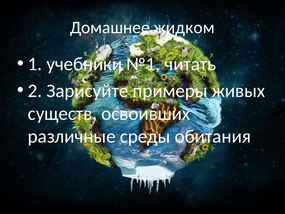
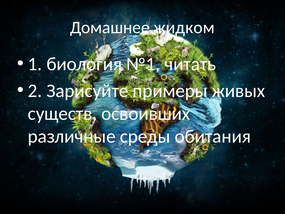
учебники: учебники -> биология
